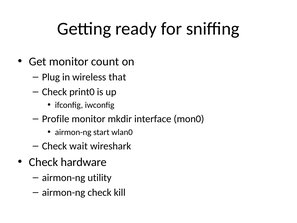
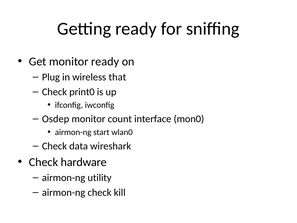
monitor count: count -> ready
Profile: Profile -> Osdep
mkdir: mkdir -> count
wait: wait -> data
